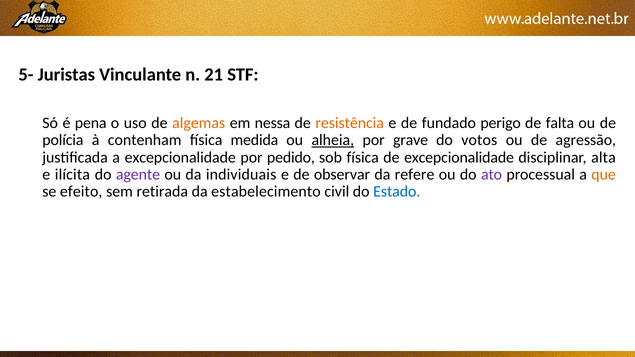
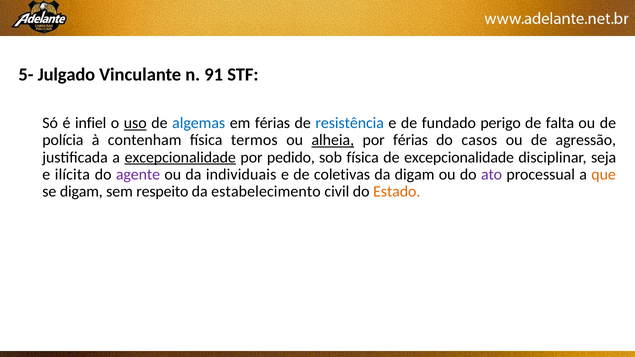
Juristas: Juristas -> Julgado
21: 21 -> 91
pena: pena -> infiel
uso underline: none -> present
algemas colour: orange -> blue
em nessa: nessa -> férias
resistência colour: orange -> blue
medida: medida -> termos
por grave: grave -> férias
votos: votos -> casos
excepcionalidade at (180, 157) underline: none -> present
alta: alta -> seja
observar: observar -> coletivas
da refere: refere -> digam
se efeito: efeito -> digam
retirada: retirada -> respeito
Estado colour: blue -> orange
